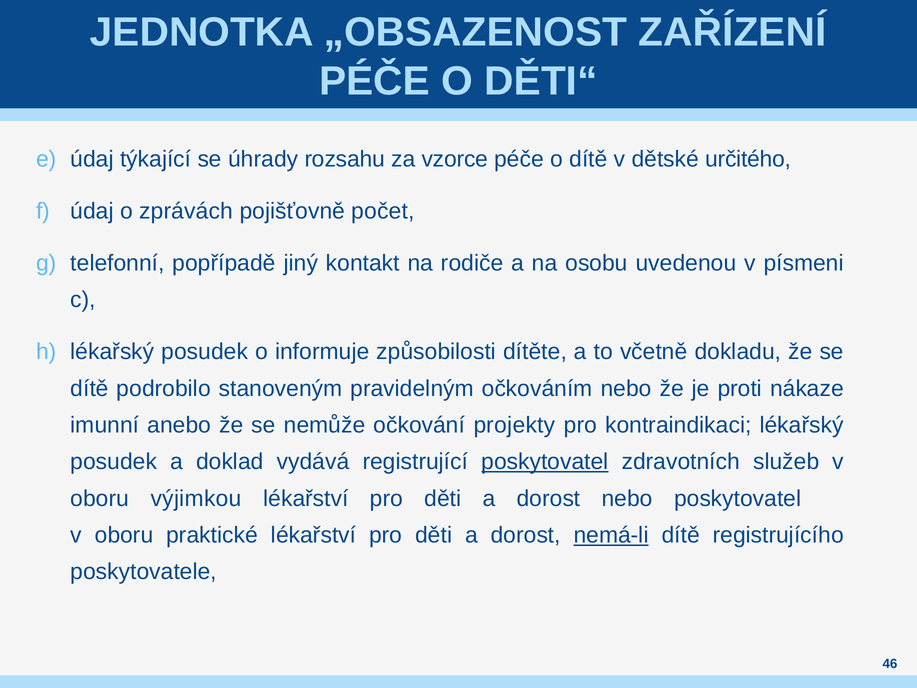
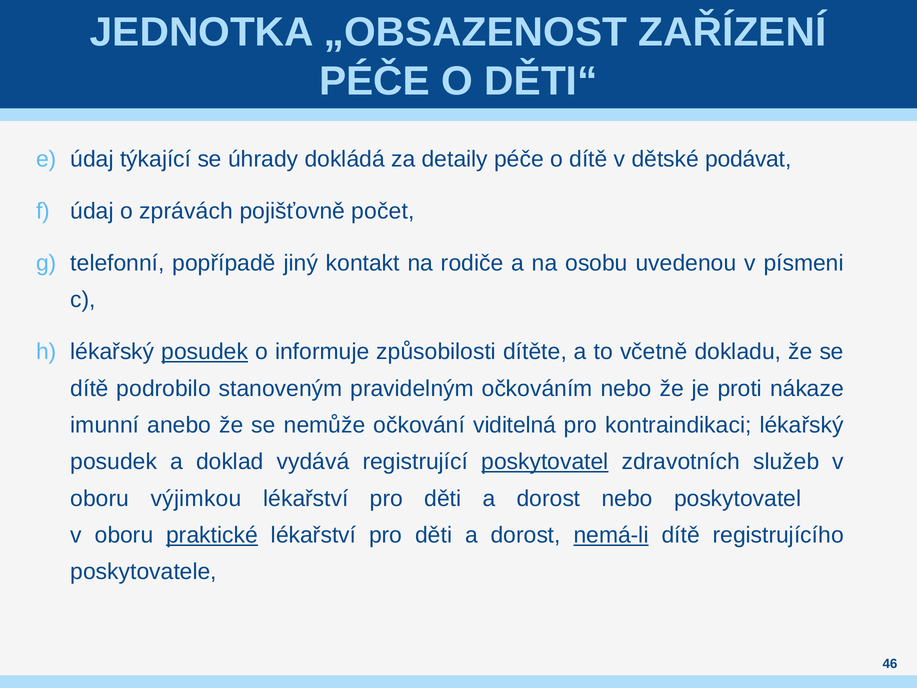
rozsahu: rozsahu -> dokládá
vzorce: vzorce -> detaily
určitého: určitého -> podávat
posudek at (205, 352) underline: none -> present
projekty: projekty -> viditelná
praktické underline: none -> present
